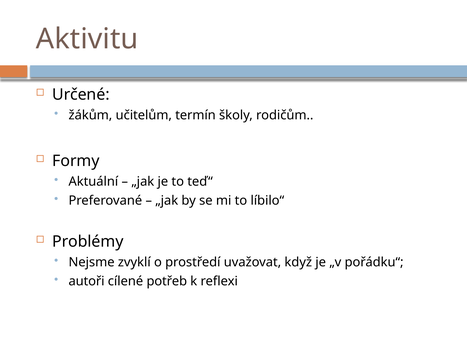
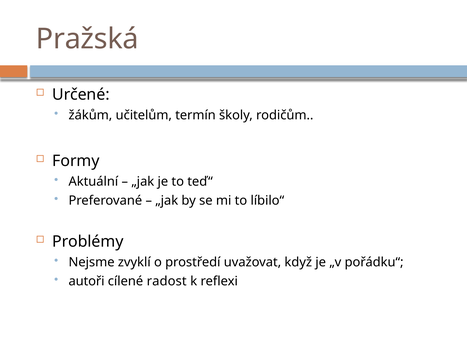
Aktivitu: Aktivitu -> Pražská
potřeb: potřeb -> radost
